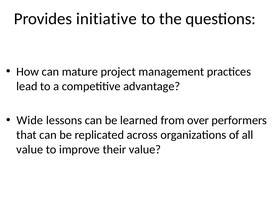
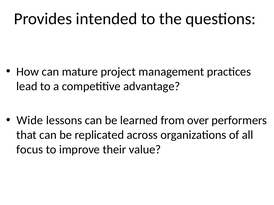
initiative: initiative -> intended
value at (30, 150): value -> focus
